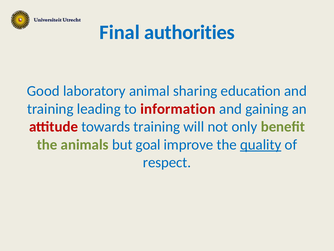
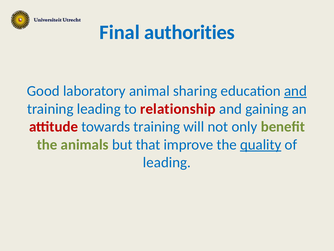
and at (295, 91) underline: none -> present
information: information -> relationship
goal: goal -> that
respect at (167, 162): respect -> leading
